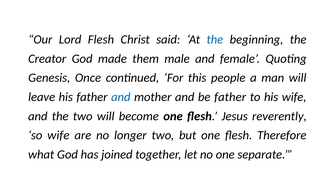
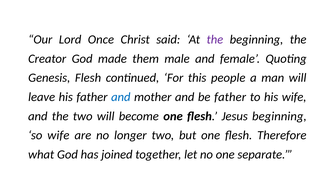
Lord Flesh: Flesh -> Once
the at (215, 40) colour: blue -> purple
Genesis Once: Once -> Flesh
Jesus reverently: reverently -> beginning
